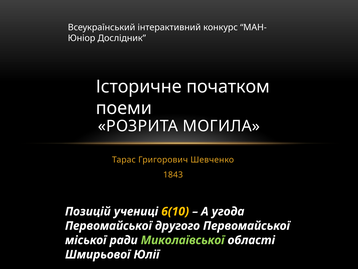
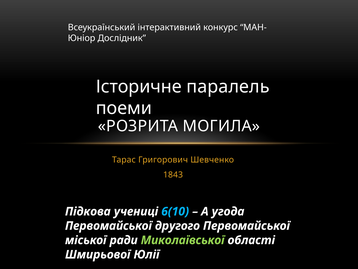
початком: початком -> паралель
Позицій: Позицій -> Підкова
6(10 colour: yellow -> light blue
